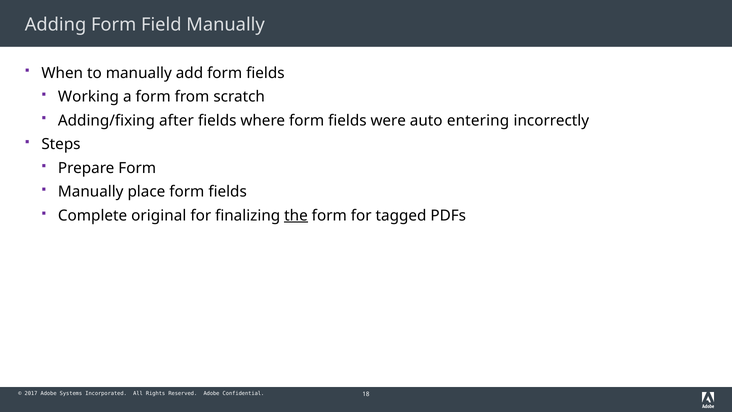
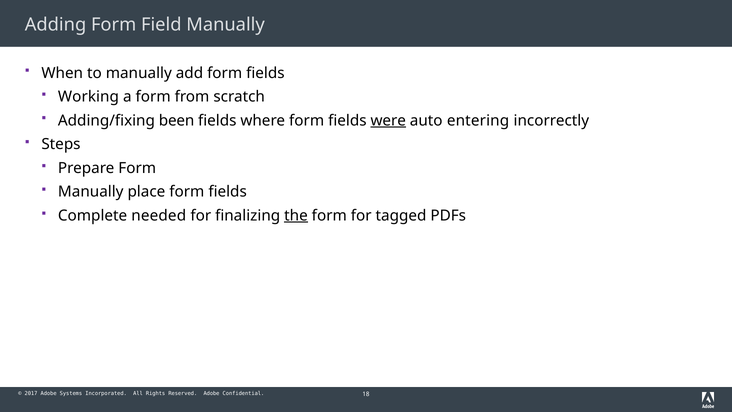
after: after -> been
were underline: none -> present
original: original -> needed
